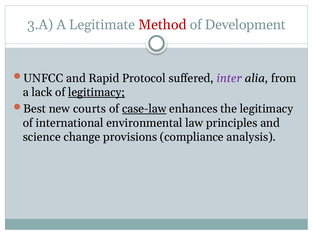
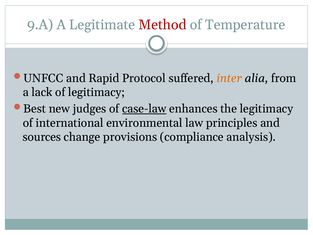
3.A: 3.A -> 9.A
Development: Development -> Temperature
inter colour: purple -> orange
legitimacy at (97, 92) underline: present -> none
courts: courts -> judges
science: science -> sources
